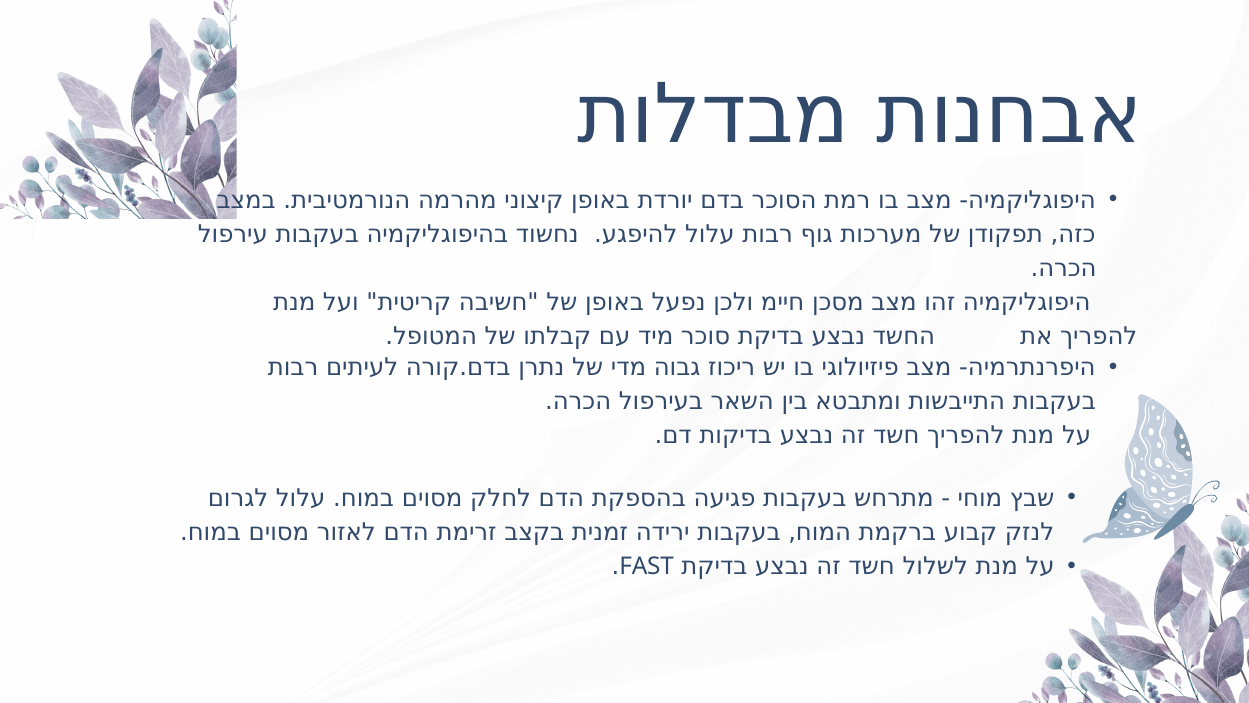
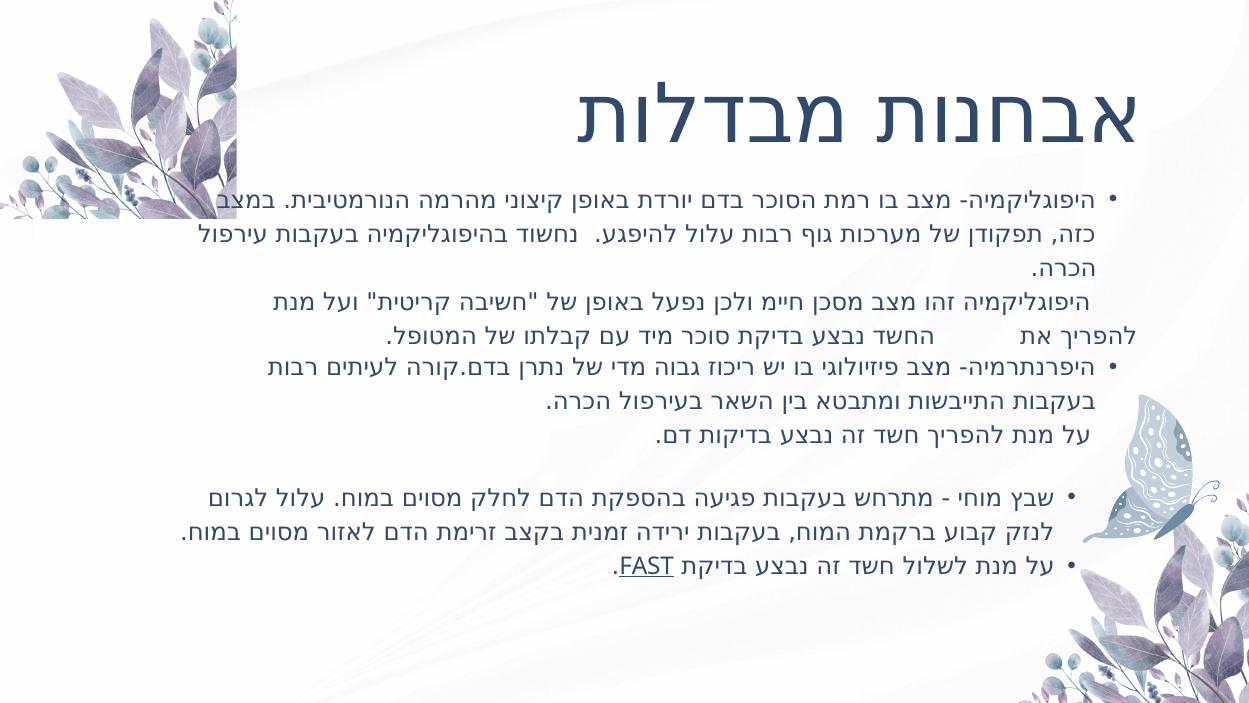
FAST underline: none -> present
